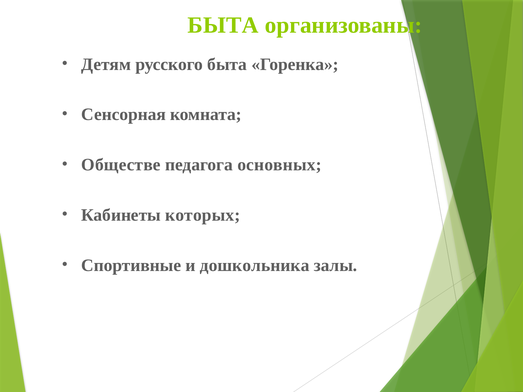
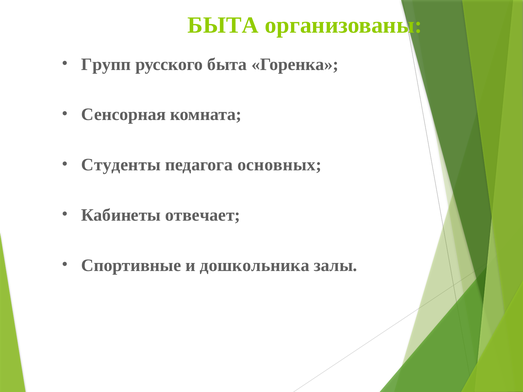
Детям: Детям -> Групп
Обществе: Обществе -> Студенты
которых: которых -> отвечает
